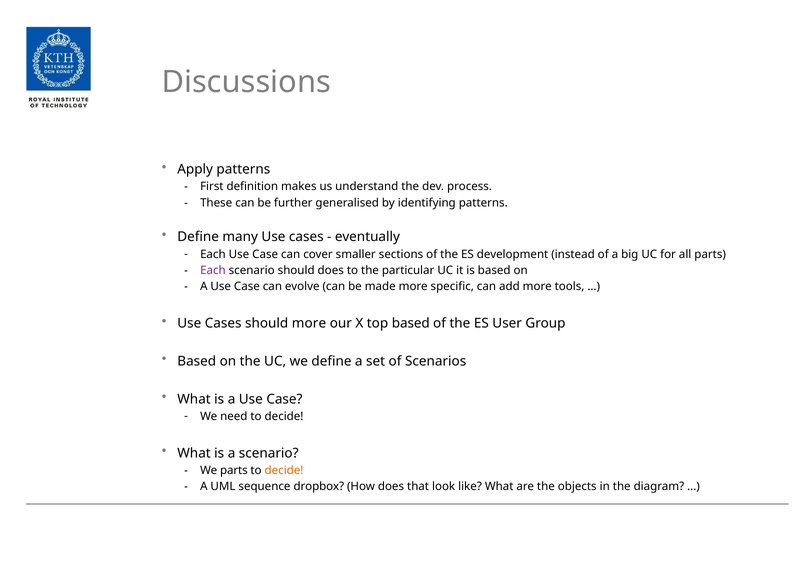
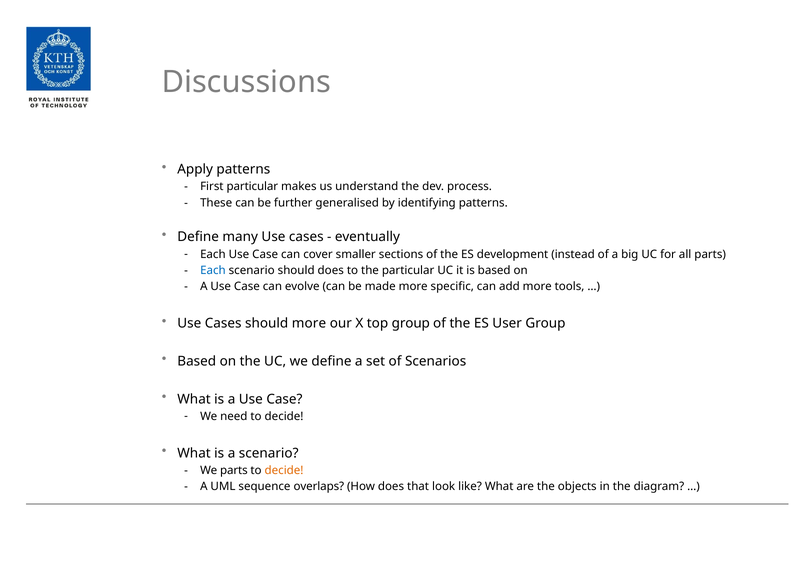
First definition: definition -> particular
Each at (213, 270) colour: purple -> blue
top based: based -> group
dropbox: dropbox -> overlaps
